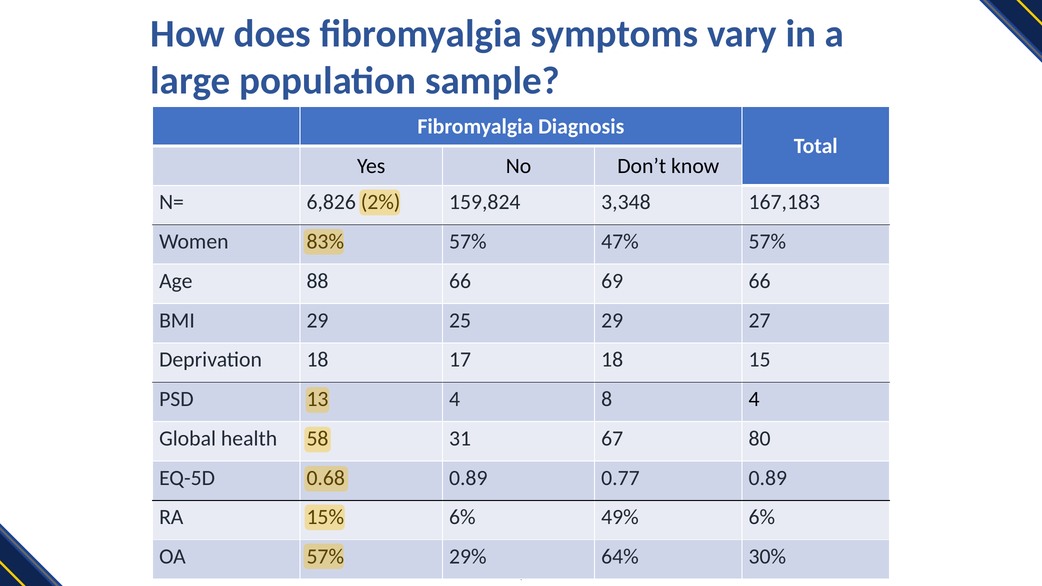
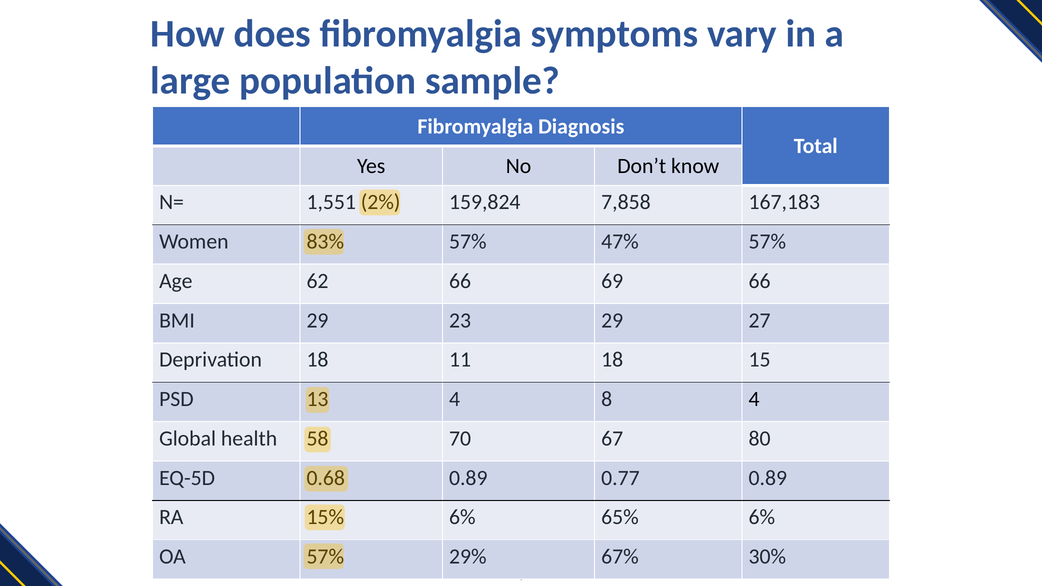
6,826: 6,826 -> 1,551
3,348: 3,348 -> 7,858
88: 88 -> 62
25: 25 -> 23
17: 17 -> 11
31: 31 -> 70
49%: 49% -> 65%
64%: 64% -> 67%
